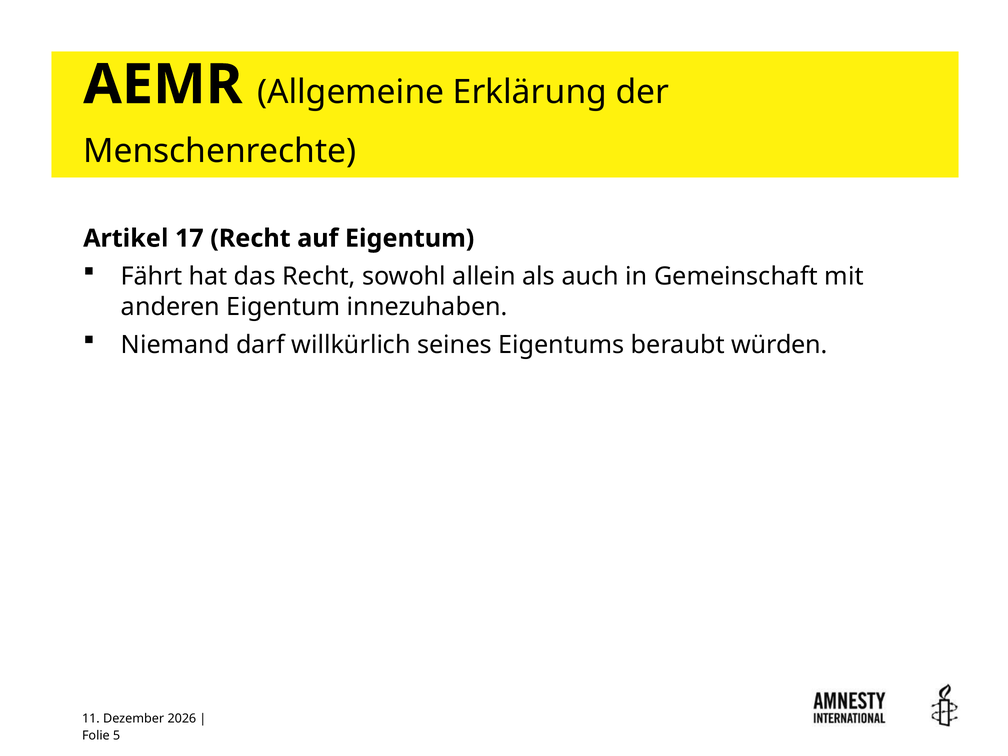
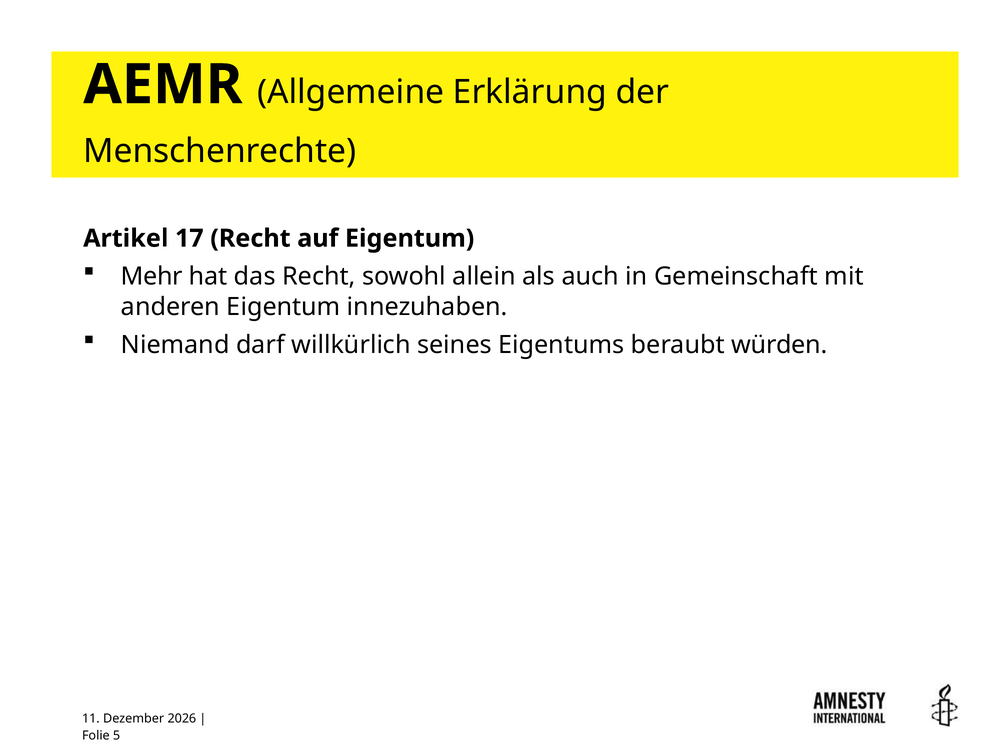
Fährt: Fährt -> Mehr
